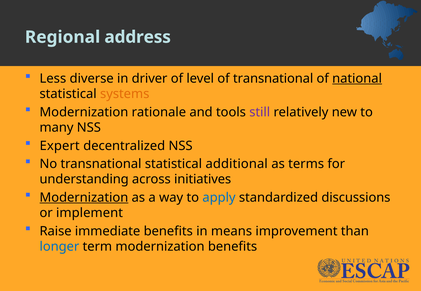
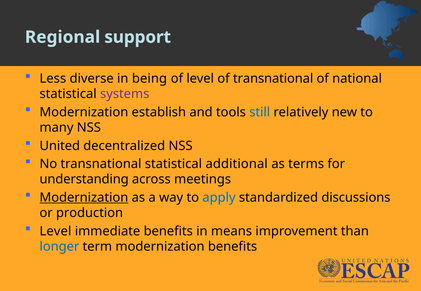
address: address -> support
driver: driver -> being
national underline: present -> none
systems colour: orange -> purple
rationale: rationale -> establish
still colour: purple -> blue
Expert: Expert -> United
initiatives: initiatives -> meetings
implement: implement -> production
Raise at (56, 231): Raise -> Level
